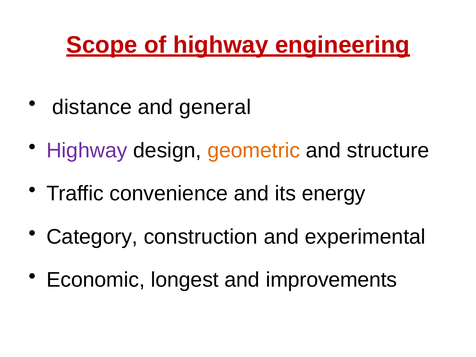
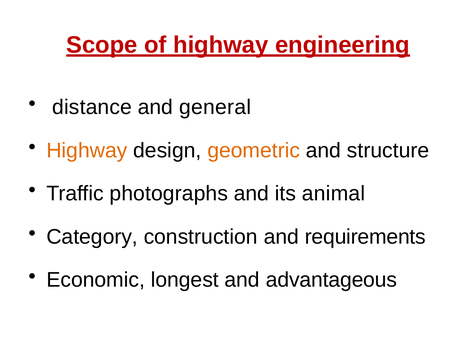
Highway at (87, 150) colour: purple -> orange
convenience: convenience -> photographs
energy: energy -> animal
experimental: experimental -> requirements
improvements: improvements -> advantageous
